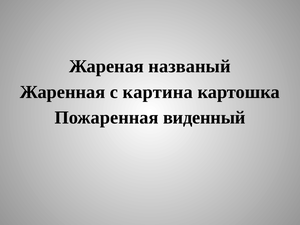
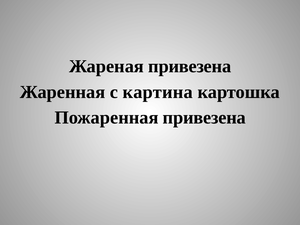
Жареная названый: названый -> привезена
Пожаренная виденный: виденный -> привезена
